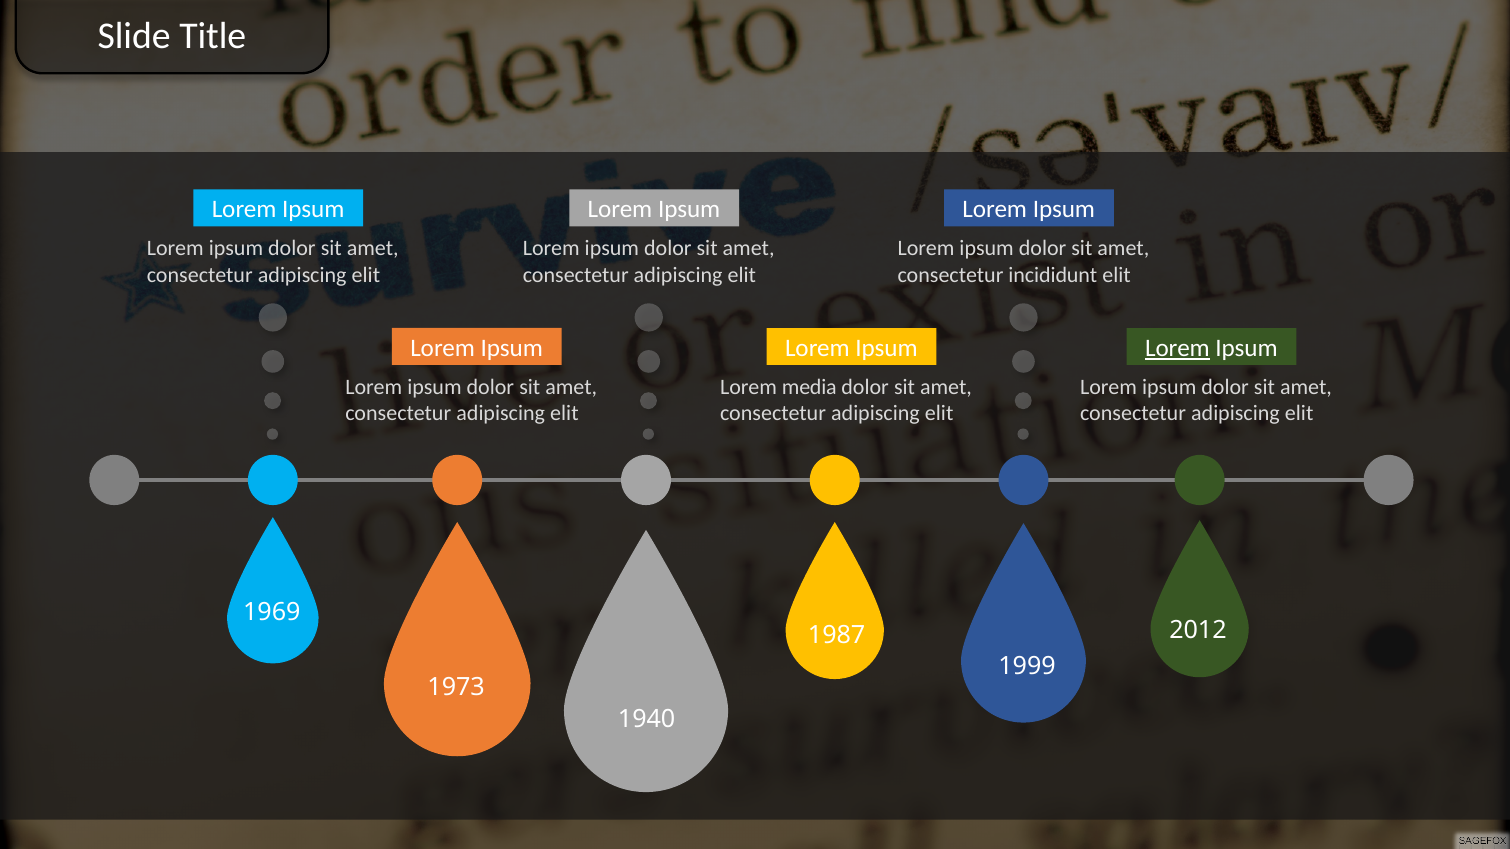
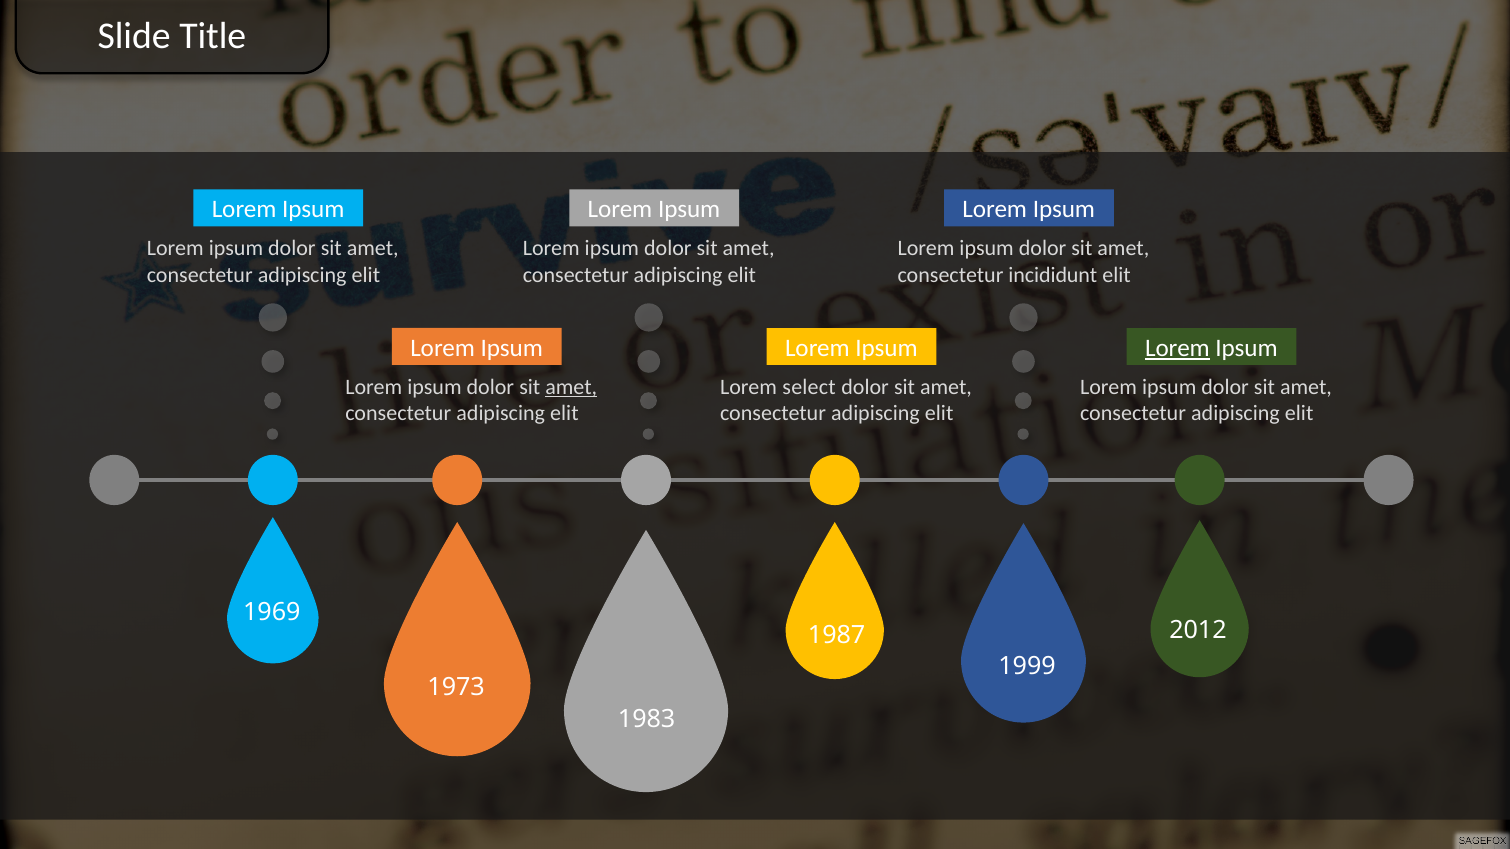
amet at (571, 387) underline: none -> present
media: media -> select
1940: 1940 -> 1983
